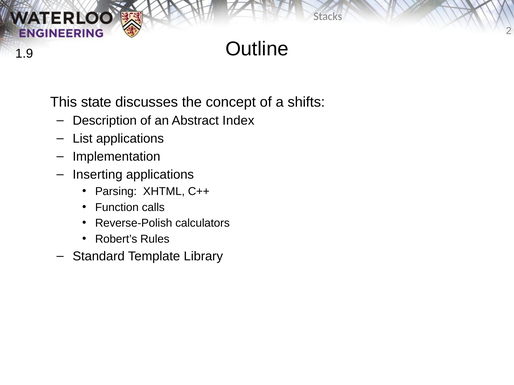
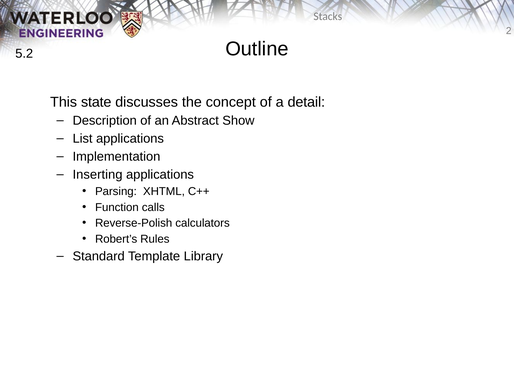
1.9: 1.9 -> 5.2
shifts: shifts -> detail
Index: Index -> Show
